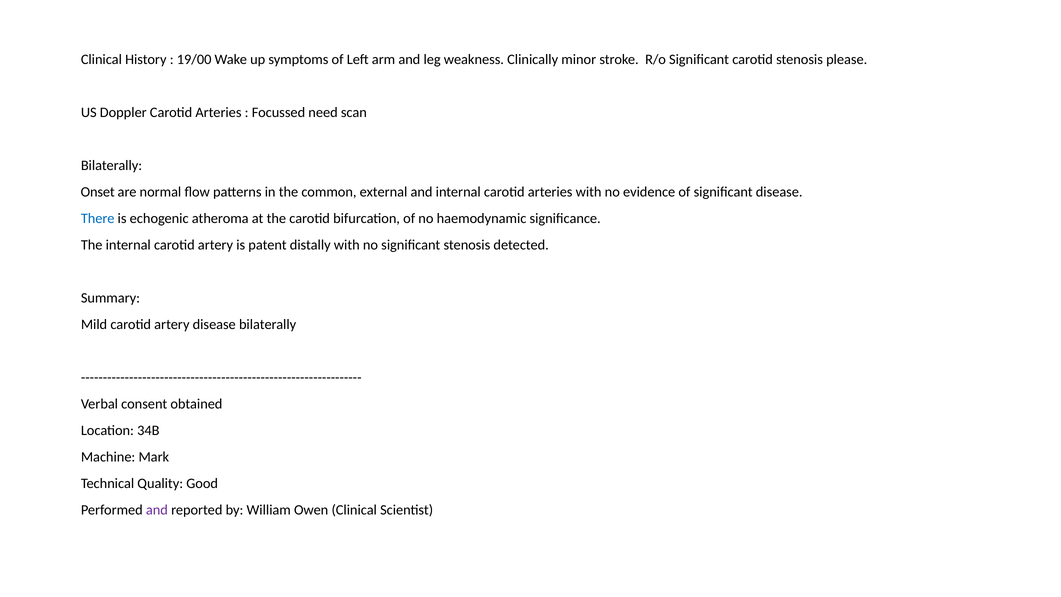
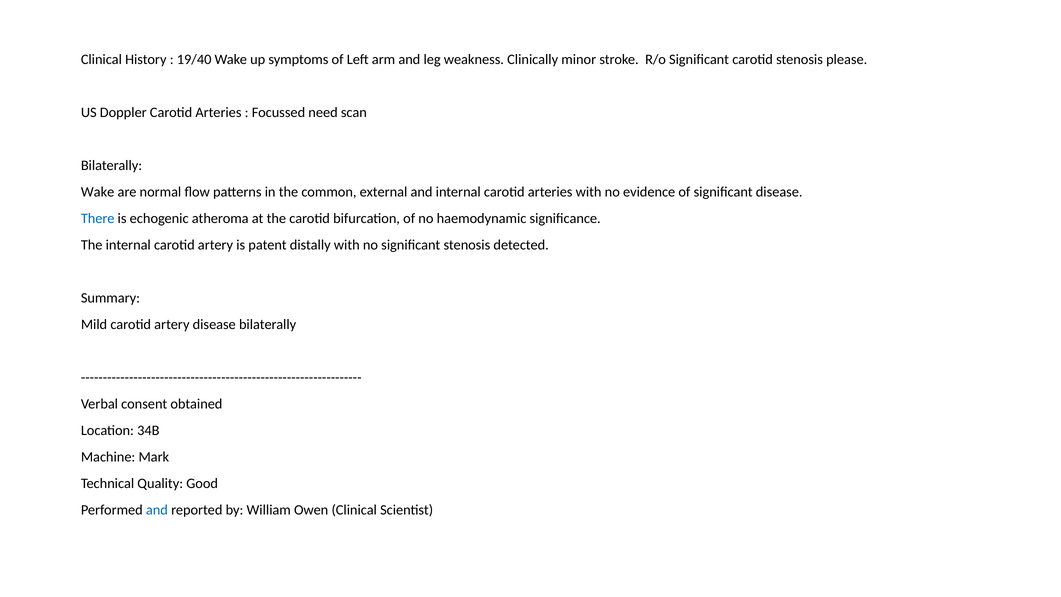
19/00: 19/00 -> 19/40
Onset at (98, 192): Onset -> Wake
and at (157, 510) colour: purple -> blue
